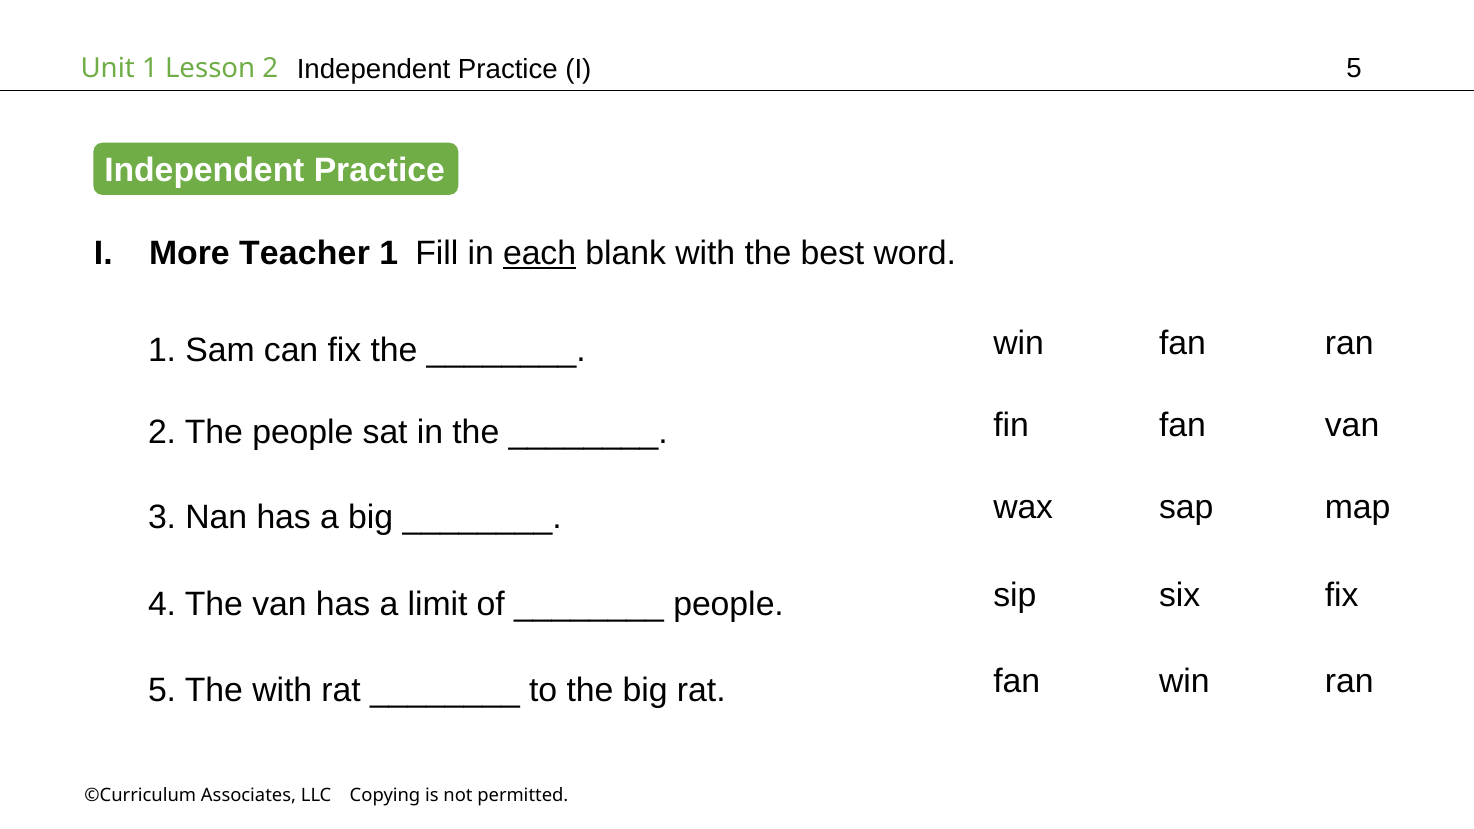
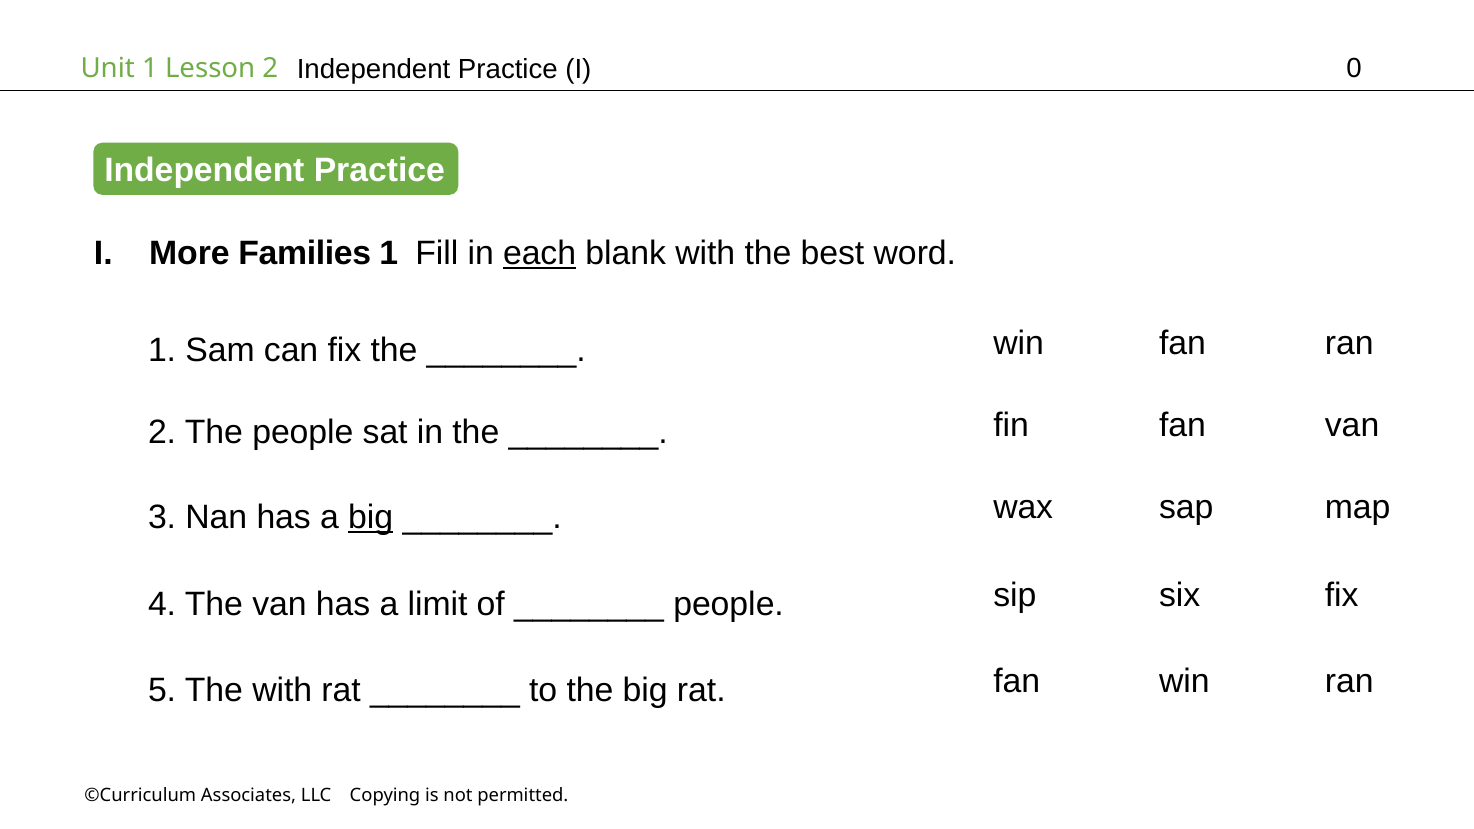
2 5: 5 -> 0
Teacher: Teacher -> Families
big at (371, 518) underline: none -> present
